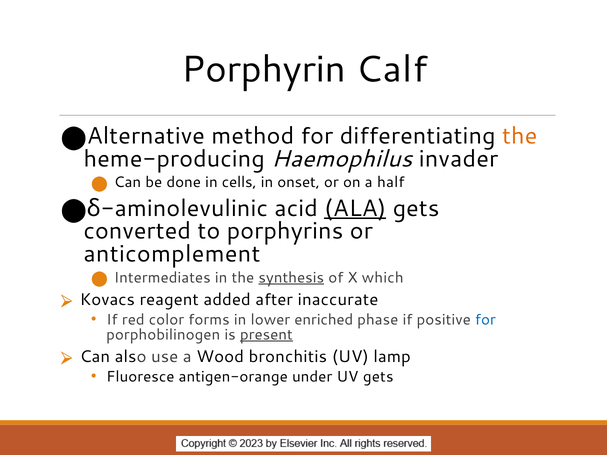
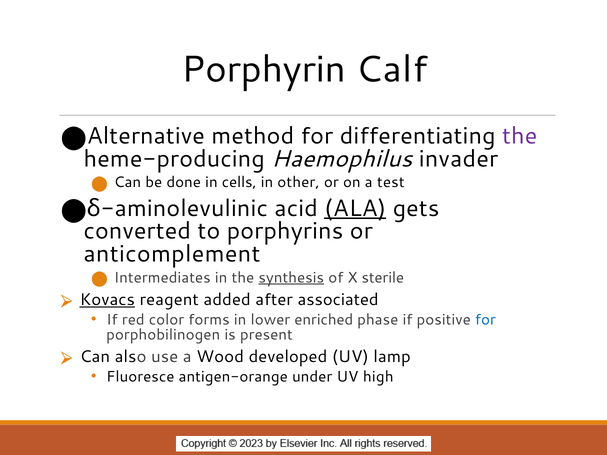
the at (520, 136) colour: orange -> purple
onset: onset -> other
half: half -> test
which: which -> sterile
Kovacs underline: none -> present
inaccurate: inaccurate -> associated
present underline: present -> none
bronchitis: bronchitis -> developed
UV gets: gets -> high
